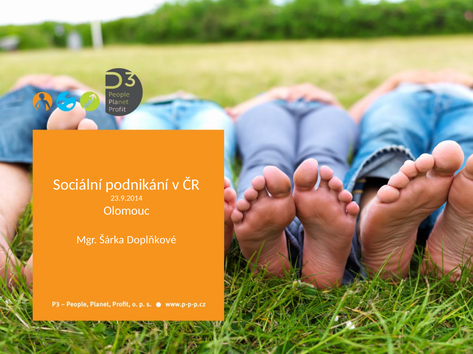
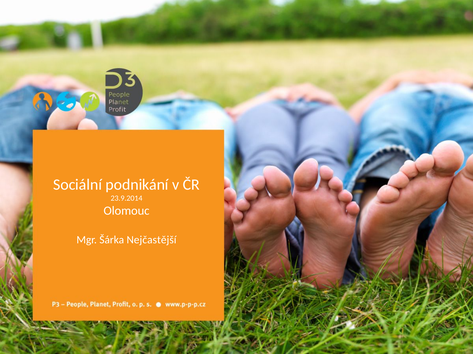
Doplňkové: Doplňkové -> Nejčastější
